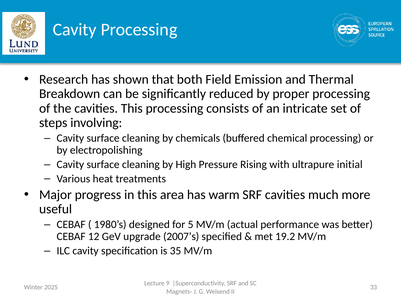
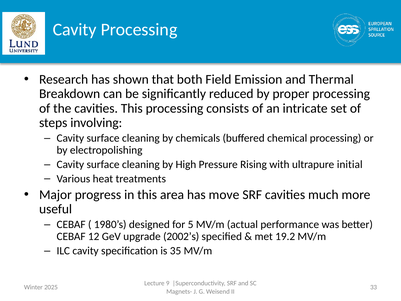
warm: warm -> move
2007’s: 2007’s -> 2002’s
